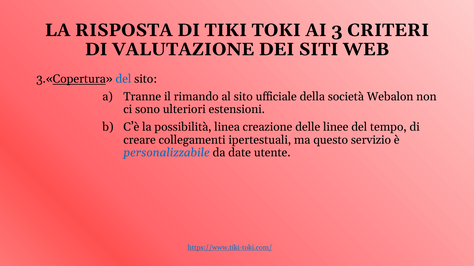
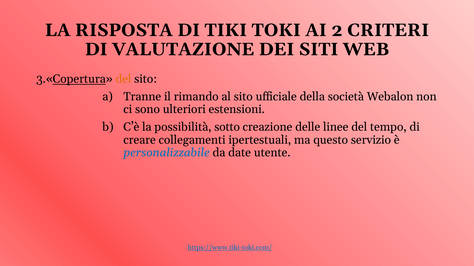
3: 3 -> 2
del at (123, 79) colour: blue -> orange
linea: linea -> sotto
